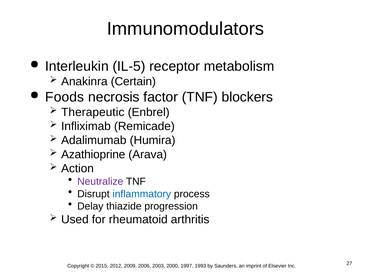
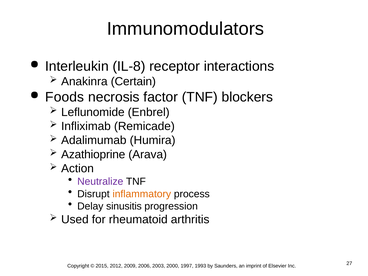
IL-5: IL-5 -> IL-8
metabolism: metabolism -> interactions
Therapeutic: Therapeutic -> Leflunomide
inflammatory colour: blue -> orange
thiazide: thiazide -> sinusitis
